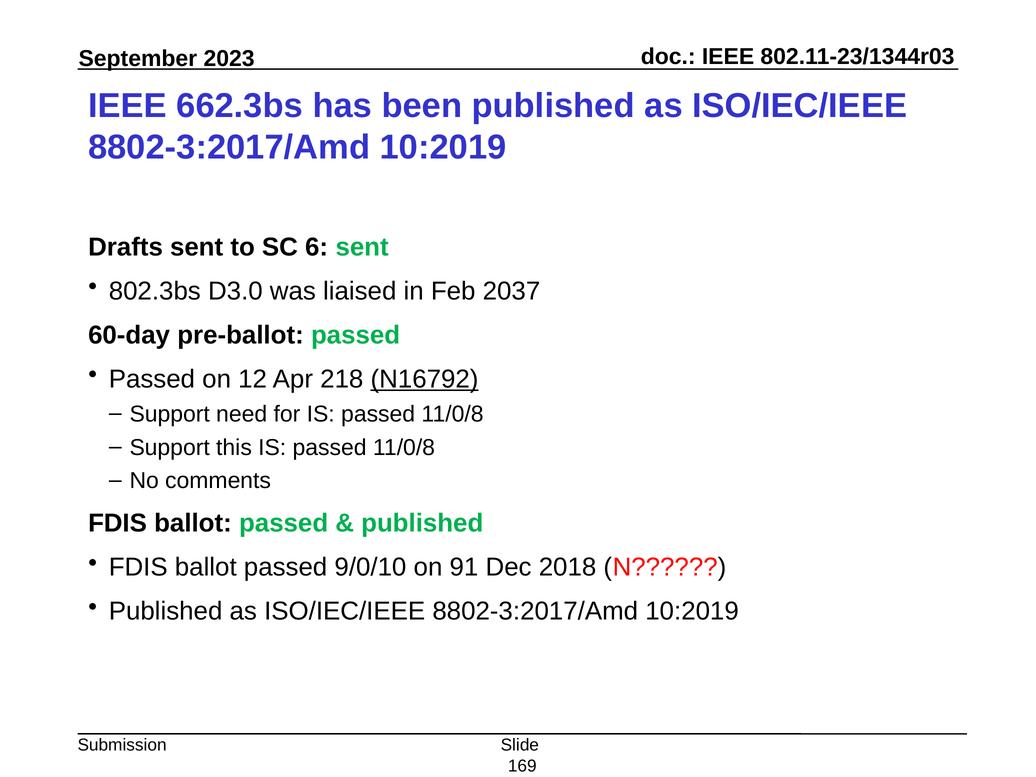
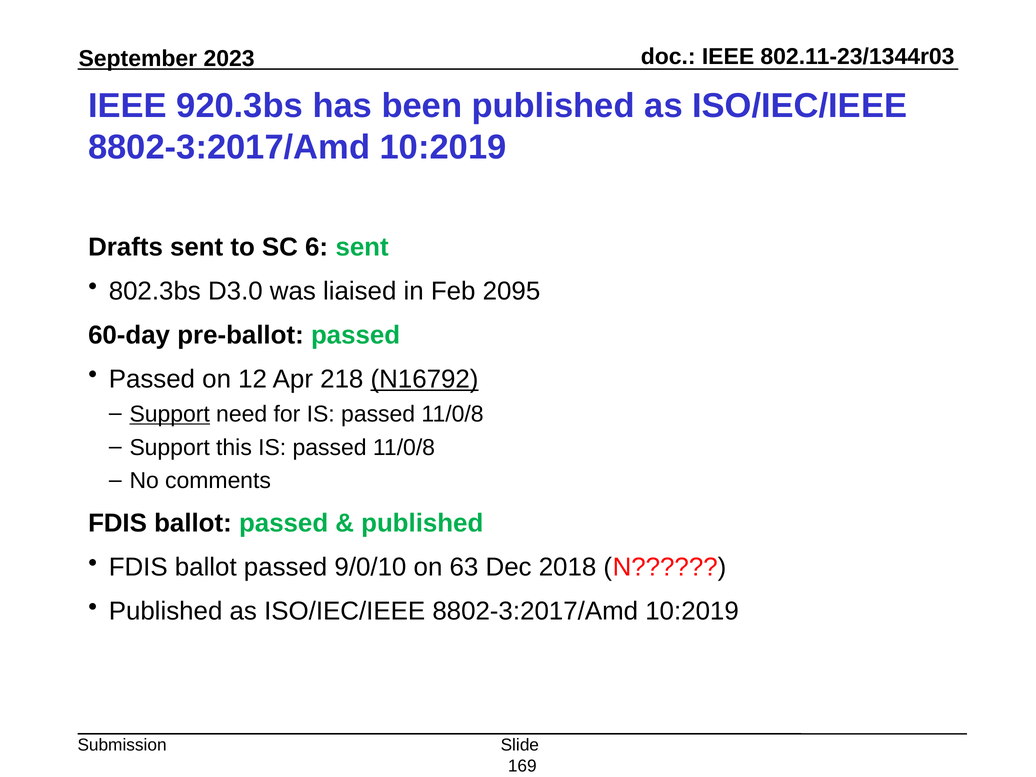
662.3bs: 662.3bs -> 920.3bs
2037: 2037 -> 2095
Support at (170, 414) underline: none -> present
91: 91 -> 63
